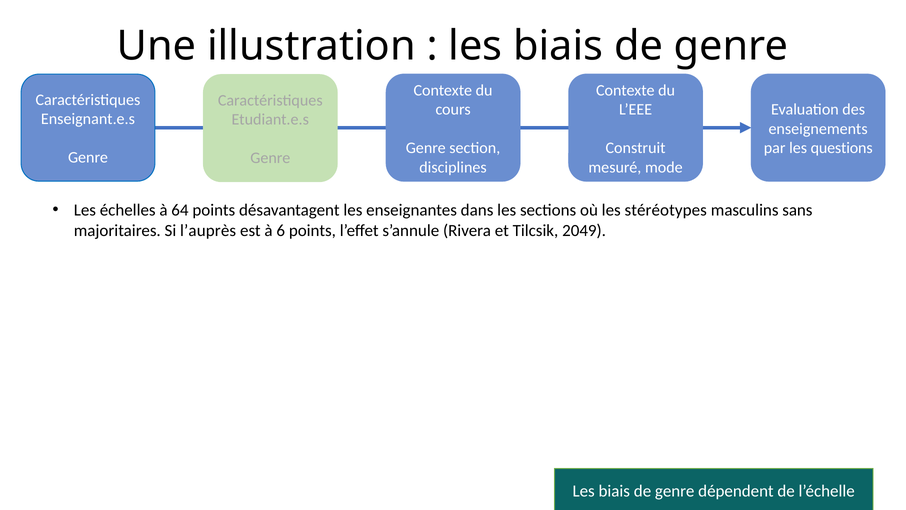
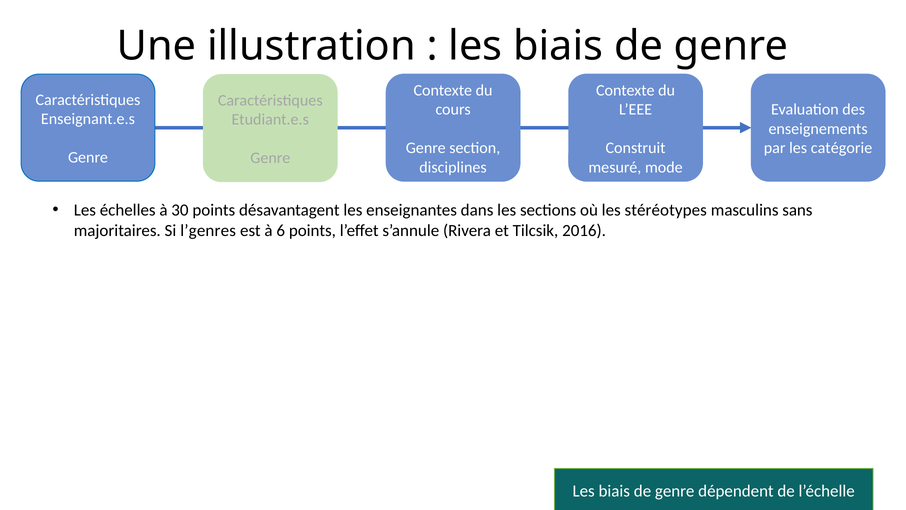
questions: questions -> catégorie
64: 64 -> 30
l’auprès: l’auprès -> l’genres
2049: 2049 -> 2016
